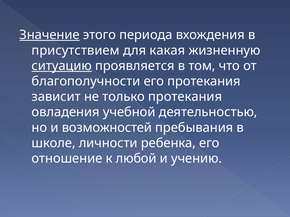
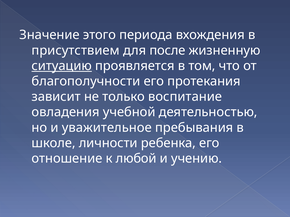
Значение underline: present -> none
какая: какая -> после
только протекания: протекания -> воспитание
возможностей: возможностей -> уважительное
